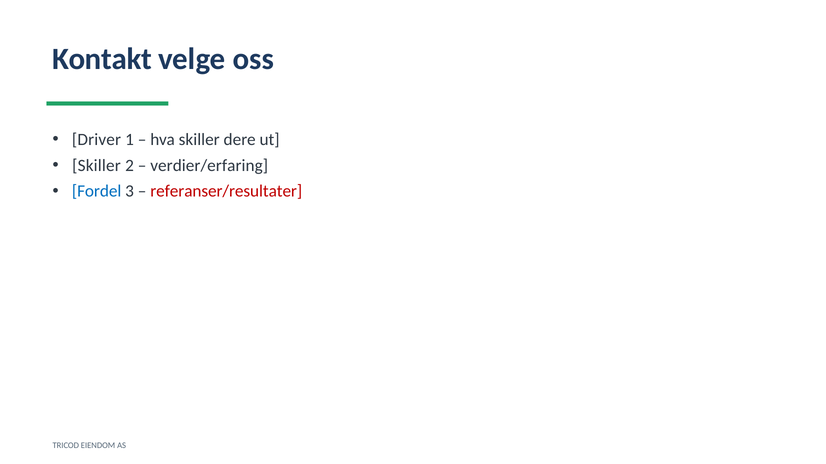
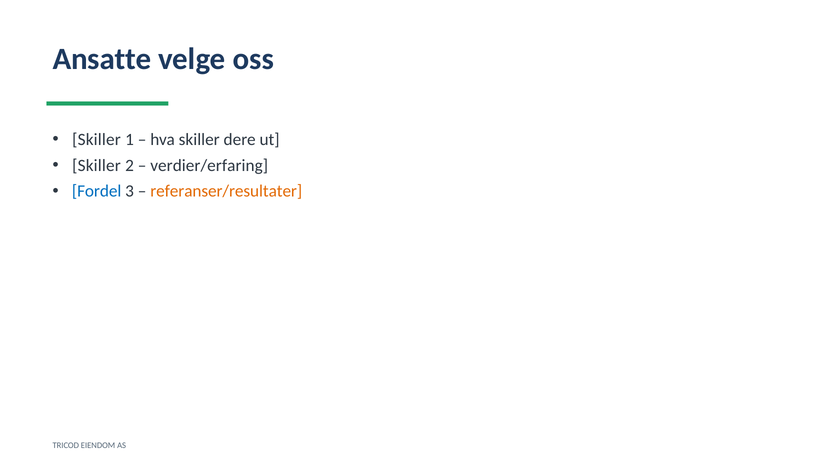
Kontakt: Kontakt -> Ansatte
Driver at (97, 140): Driver -> Skiller
referanser/resultater colour: red -> orange
